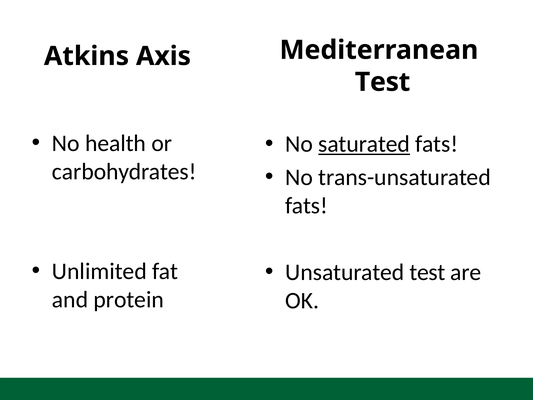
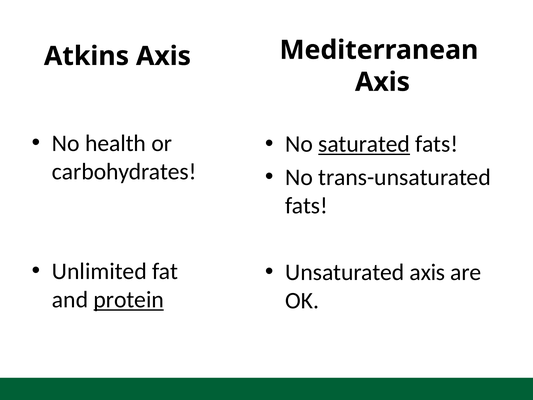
Test at (383, 82): Test -> Axis
Unsaturated test: test -> axis
protein underline: none -> present
